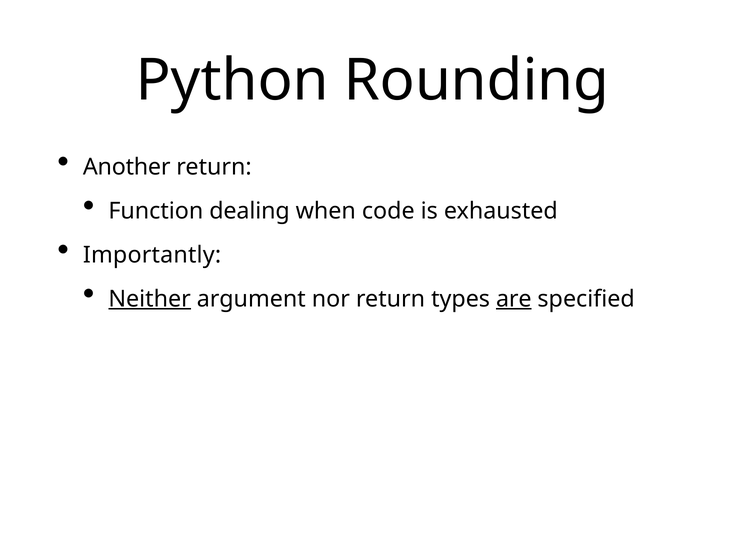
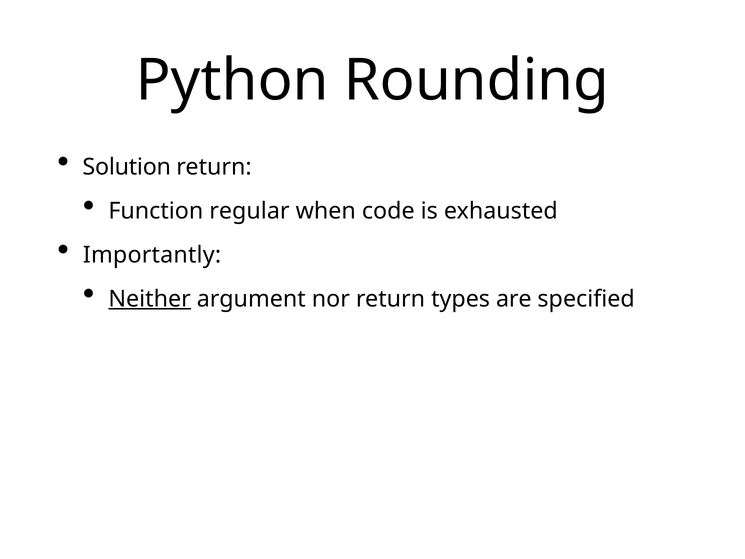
Another: Another -> Solution
dealing: dealing -> regular
are underline: present -> none
